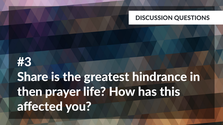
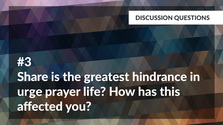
then: then -> urge
